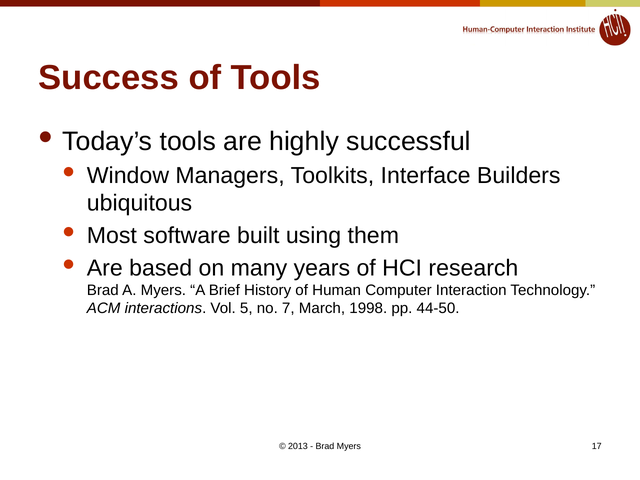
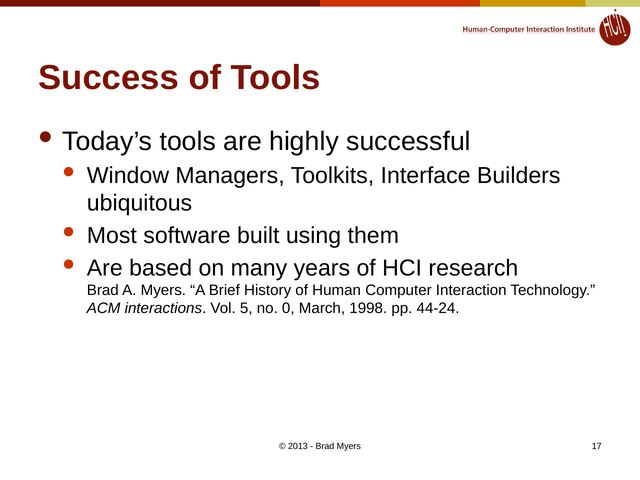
7: 7 -> 0
44-50: 44-50 -> 44-24
